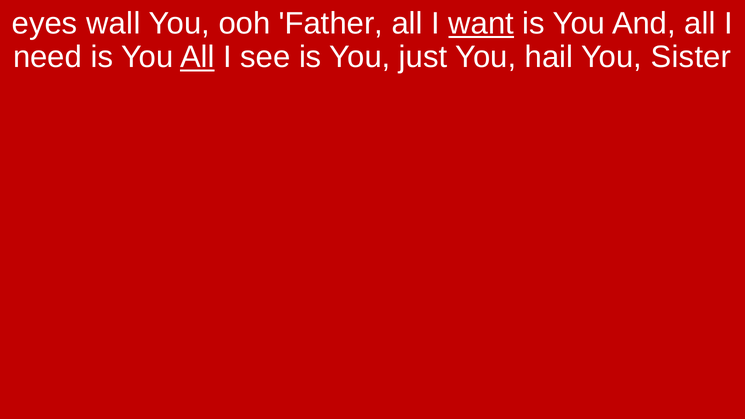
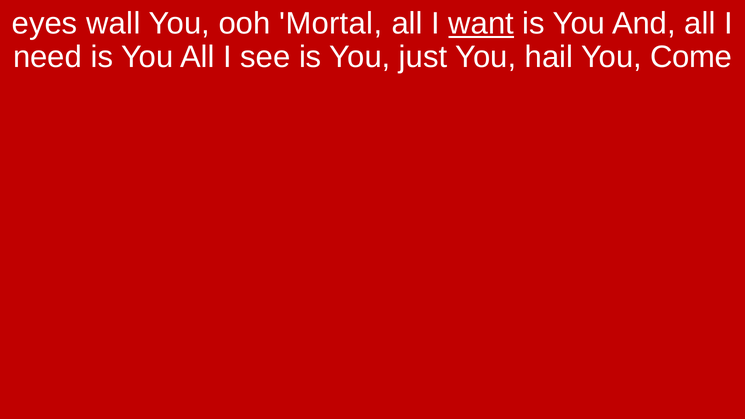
Father: Father -> Mortal
All at (197, 57) underline: present -> none
Sister: Sister -> Come
